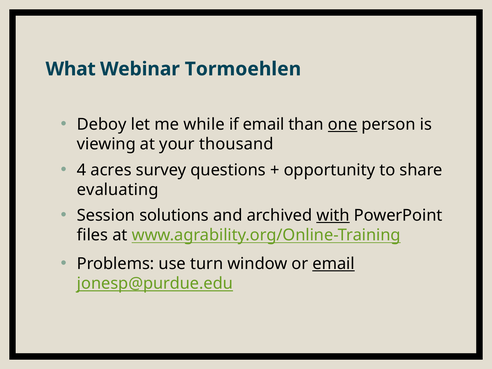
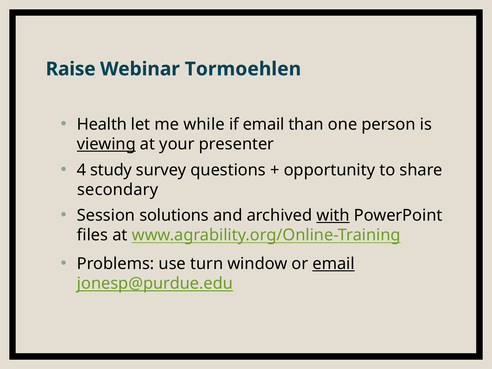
What: What -> Raise
Deboy: Deboy -> Health
one underline: present -> none
viewing underline: none -> present
thousand: thousand -> presenter
acres: acres -> study
evaluating: evaluating -> secondary
